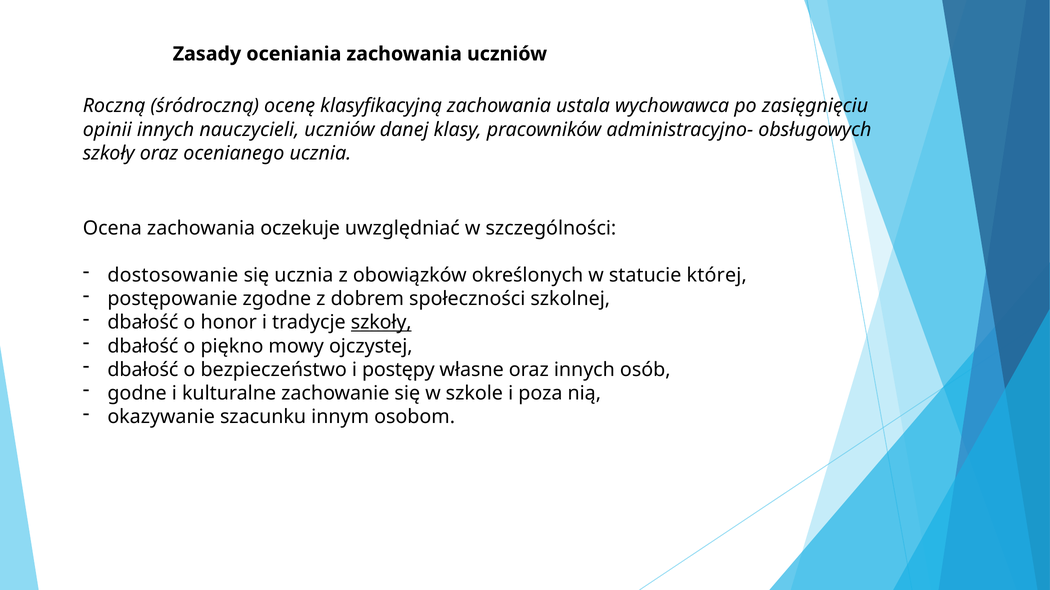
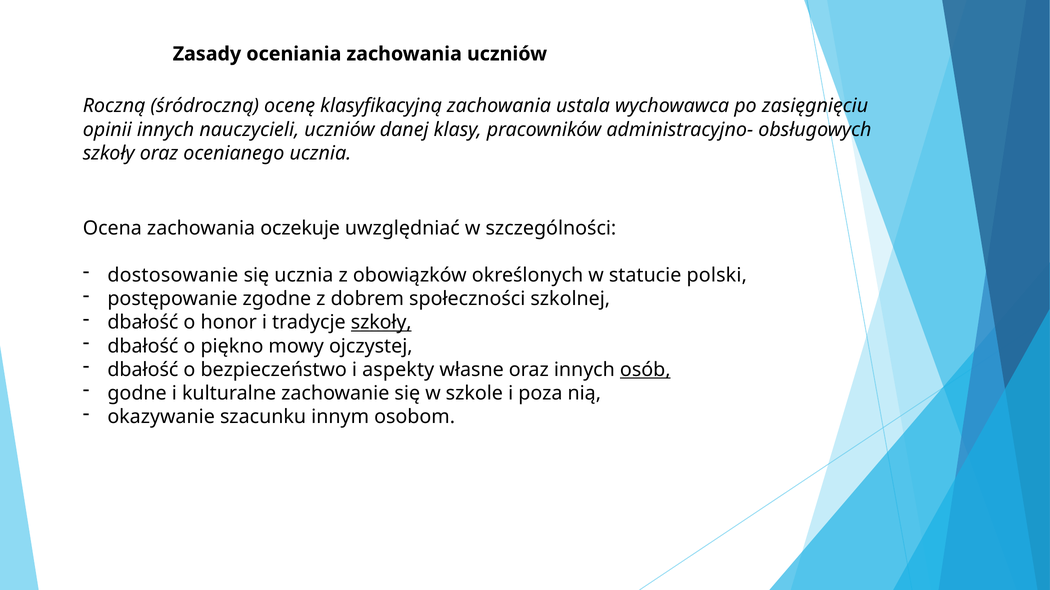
której: której -> polski
postępy: postępy -> aspekty
osób underline: none -> present
